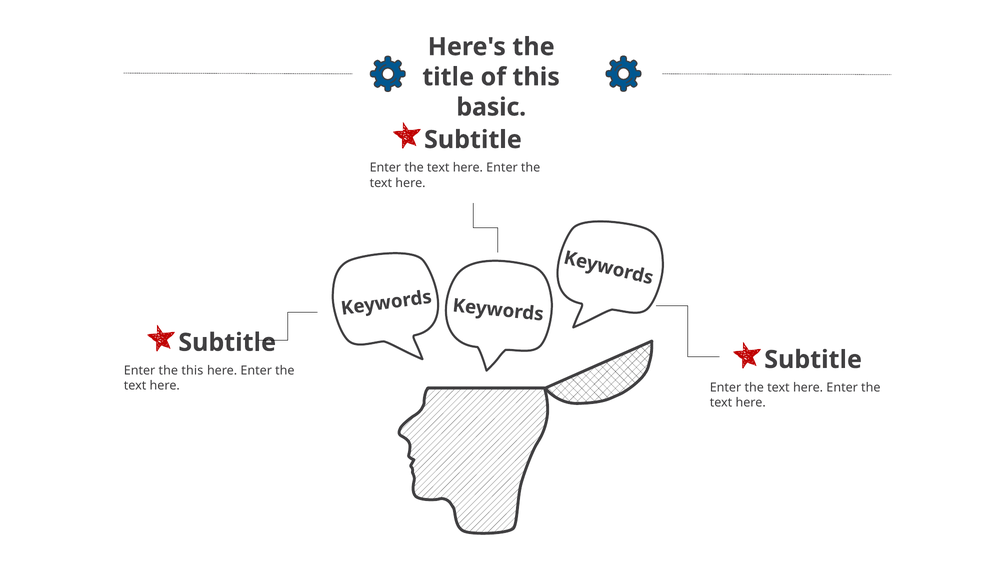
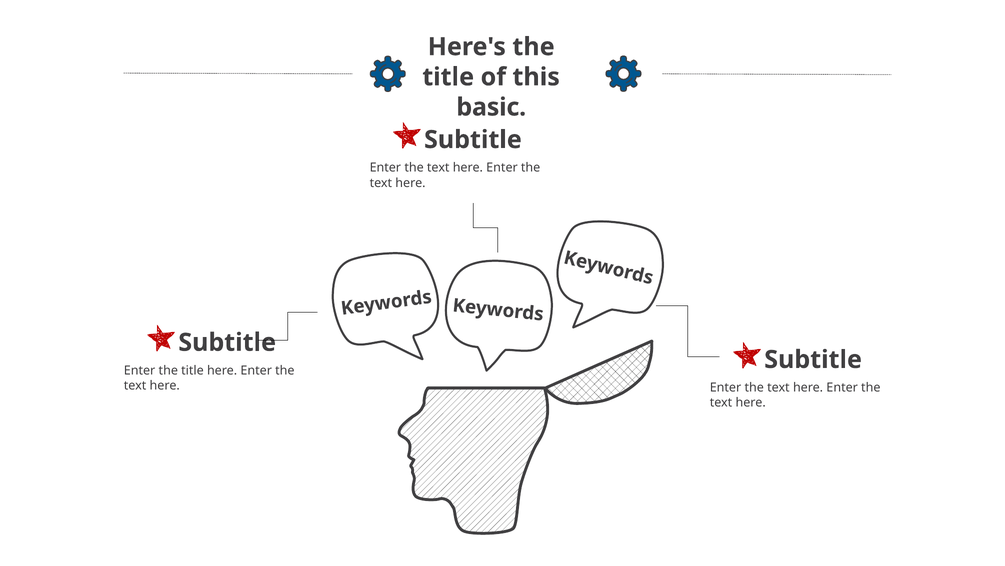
Enter the this: this -> title
